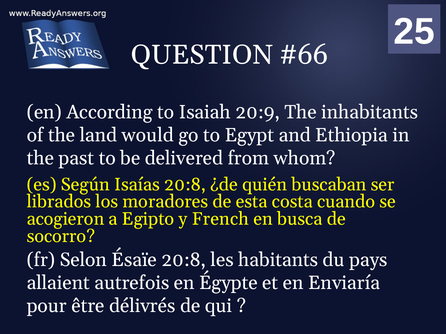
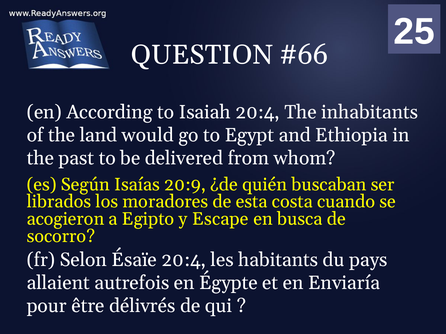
Isaiah 20:9: 20:9 -> 20:4
Isaías 20:8: 20:8 -> 20:9
French: French -> Escape
Ésaïe 20:8: 20:8 -> 20:4
